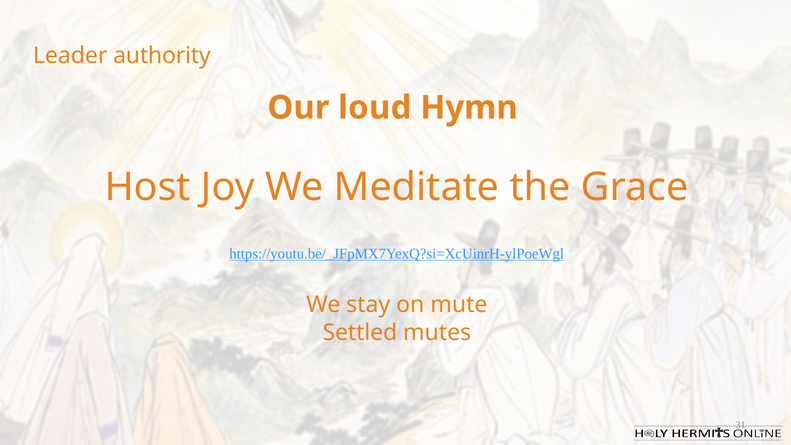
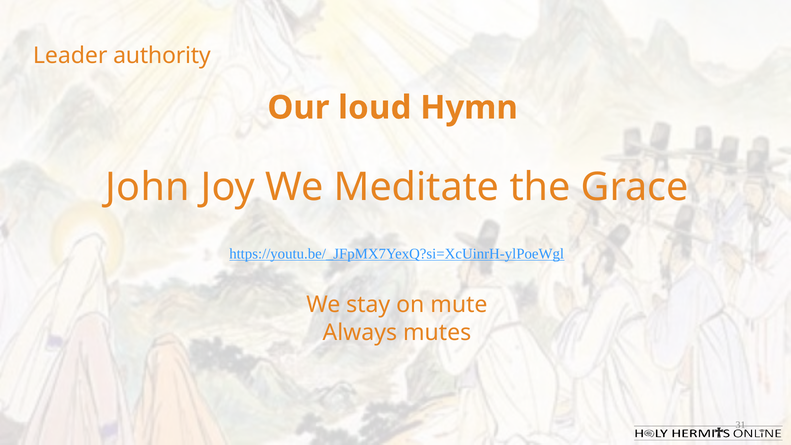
Host: Host -> John
Settled: Settled -> Always
